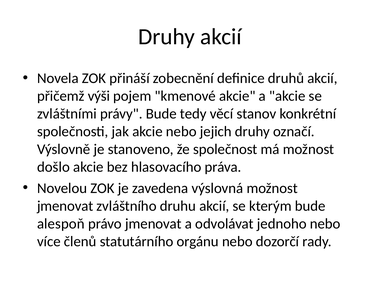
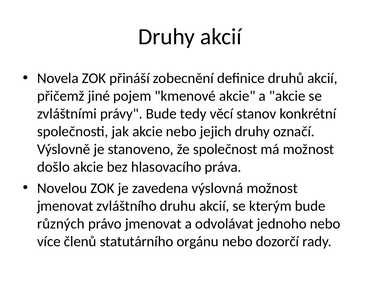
výši: výši -> jiné
alespoň: alespoň -> různých
